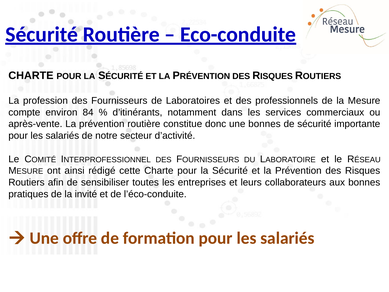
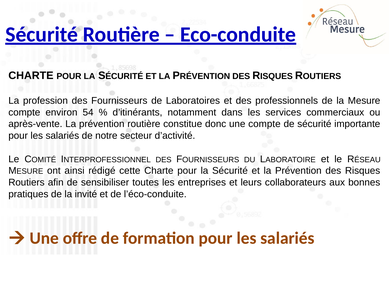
84: 84 -> 54
une bonnes: bonnes -> compte
